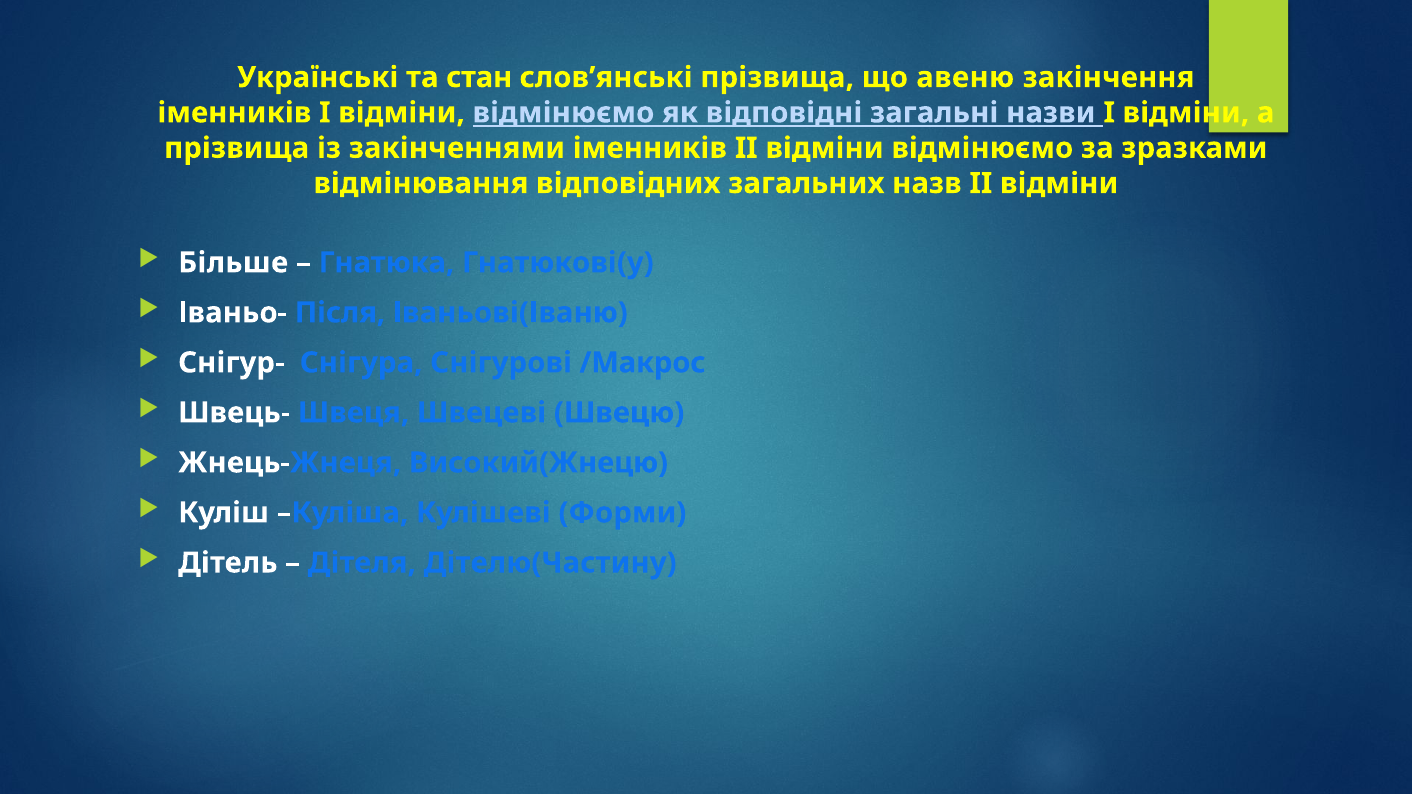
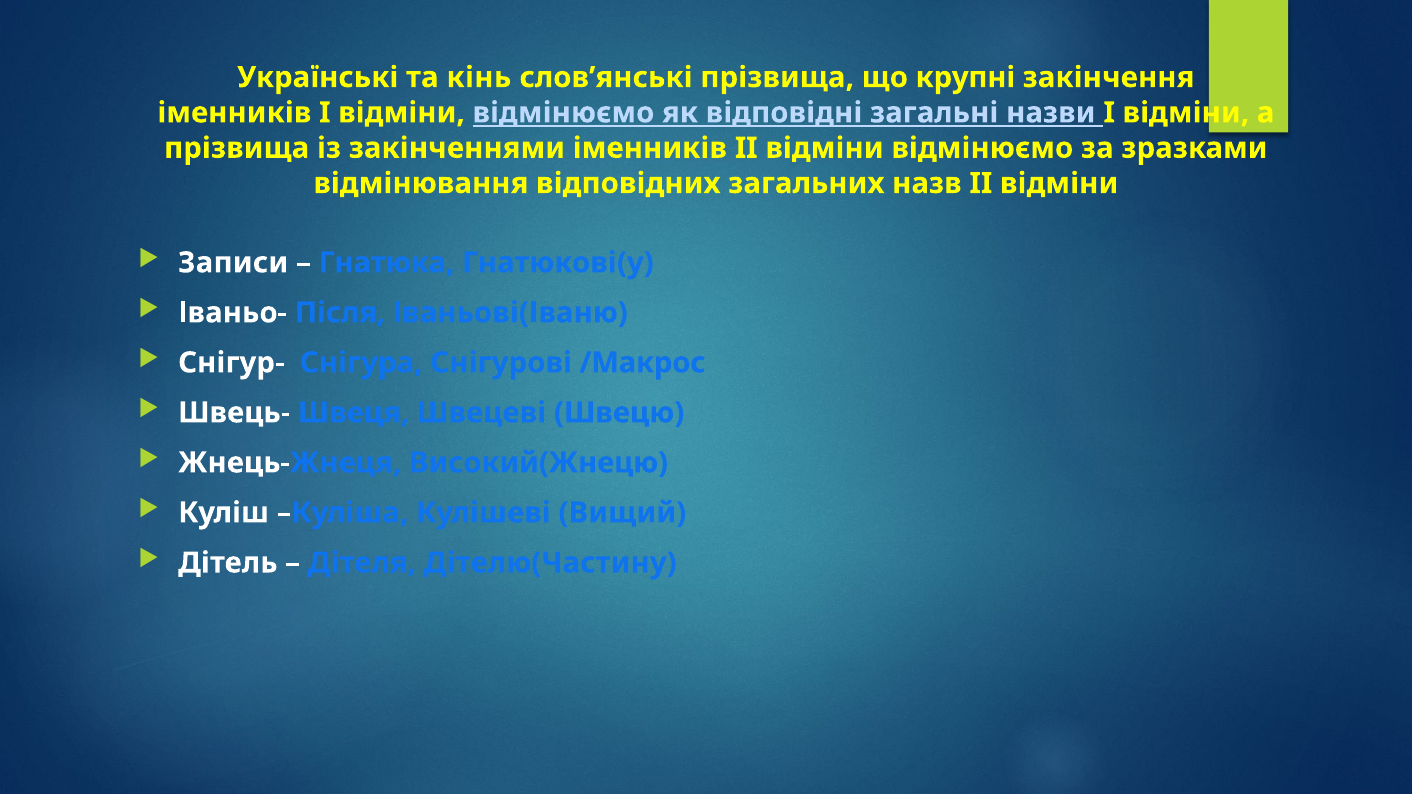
стан: стан -> кінь
авеню: авеню -> крупні
Більше: Більше -> Записи
Форми: Форми -> Вищий
